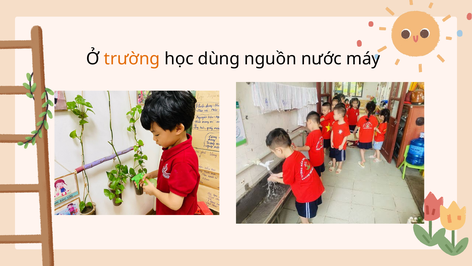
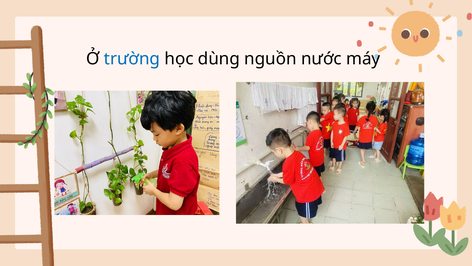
trường colour: orange -> blue
